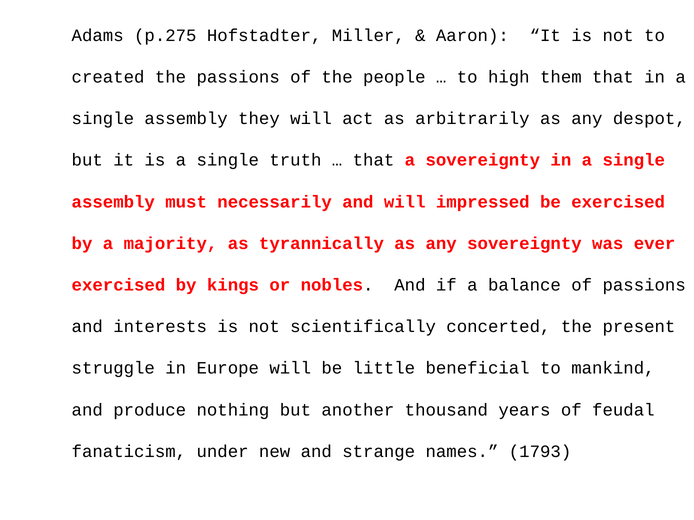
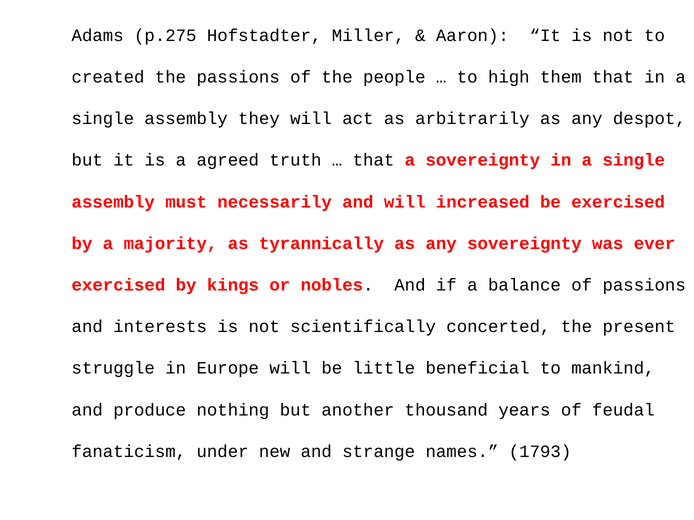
is a single: single -> agreed
impressed: impressed -> increased
